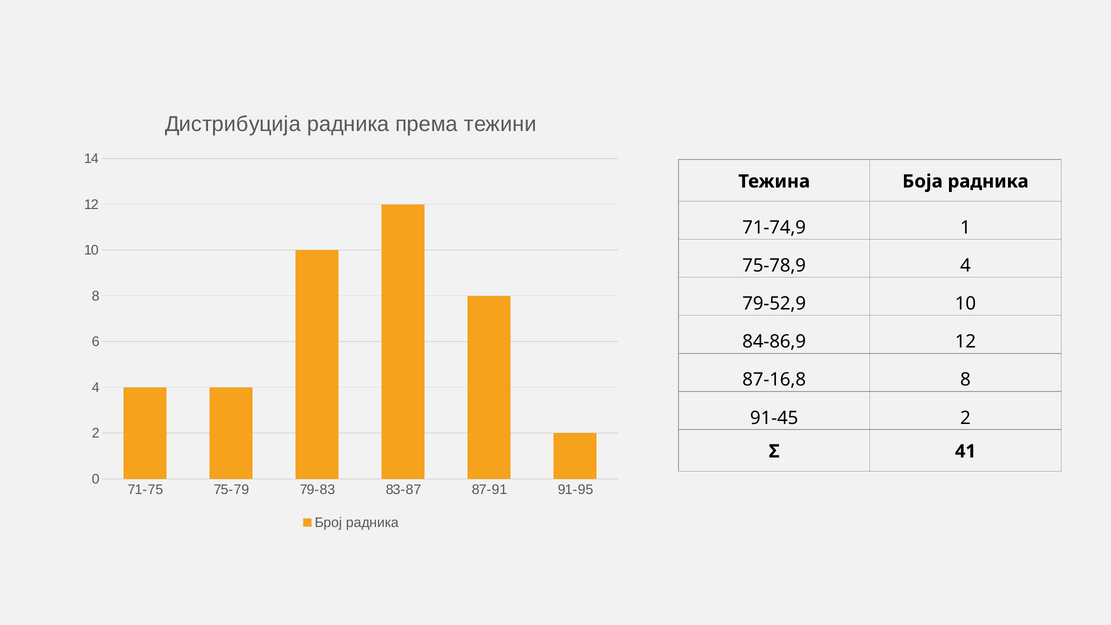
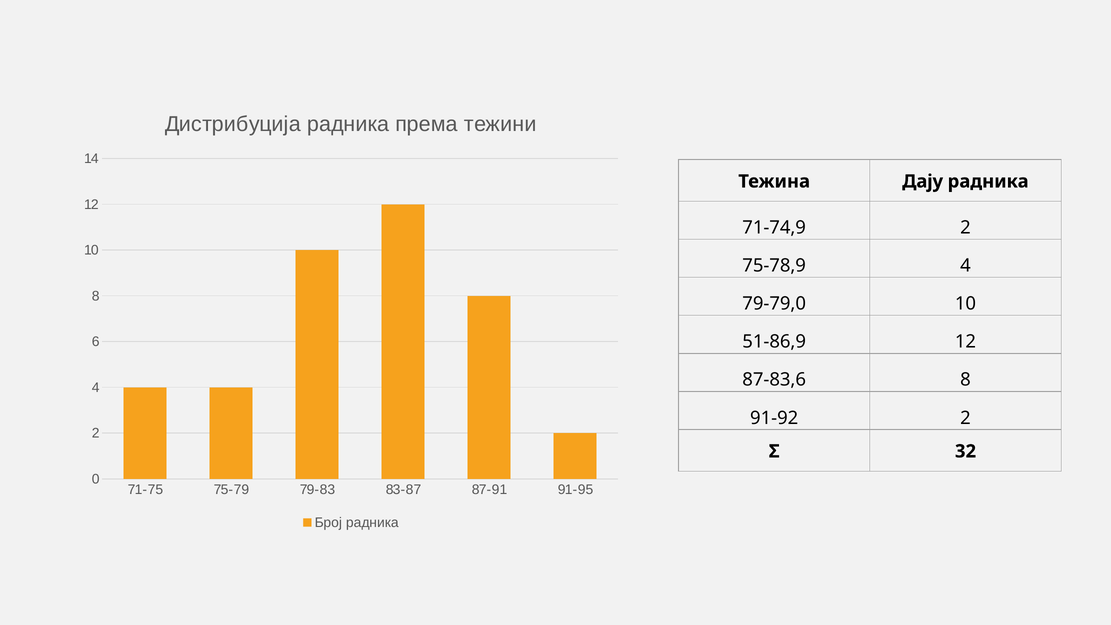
Боја: Боја -> Дају
71-74,9 1: 1 -> 2
79-52,9: 79-52,9 -> 79-79,0
84-86,9: 84-86,9 -> 51-86,9
87-16,8: 87-16,8 -> 87-83,6
91-45: 91-45 -> 91-92
41: 41 -> 32
